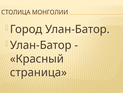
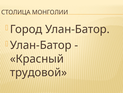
страница: страница -> трудовой
